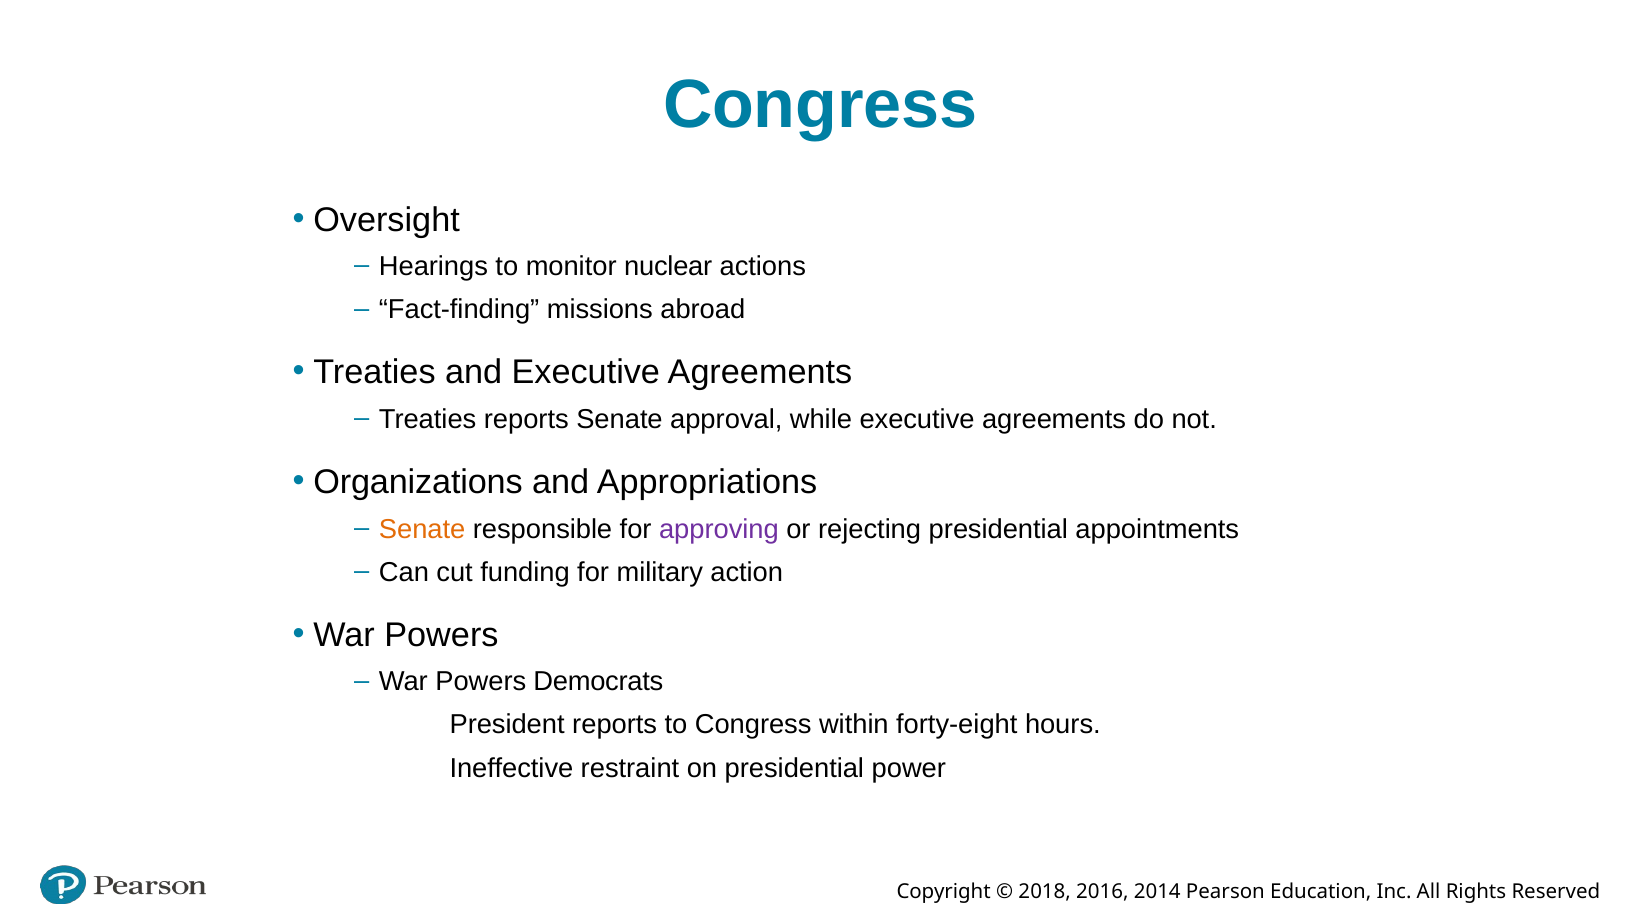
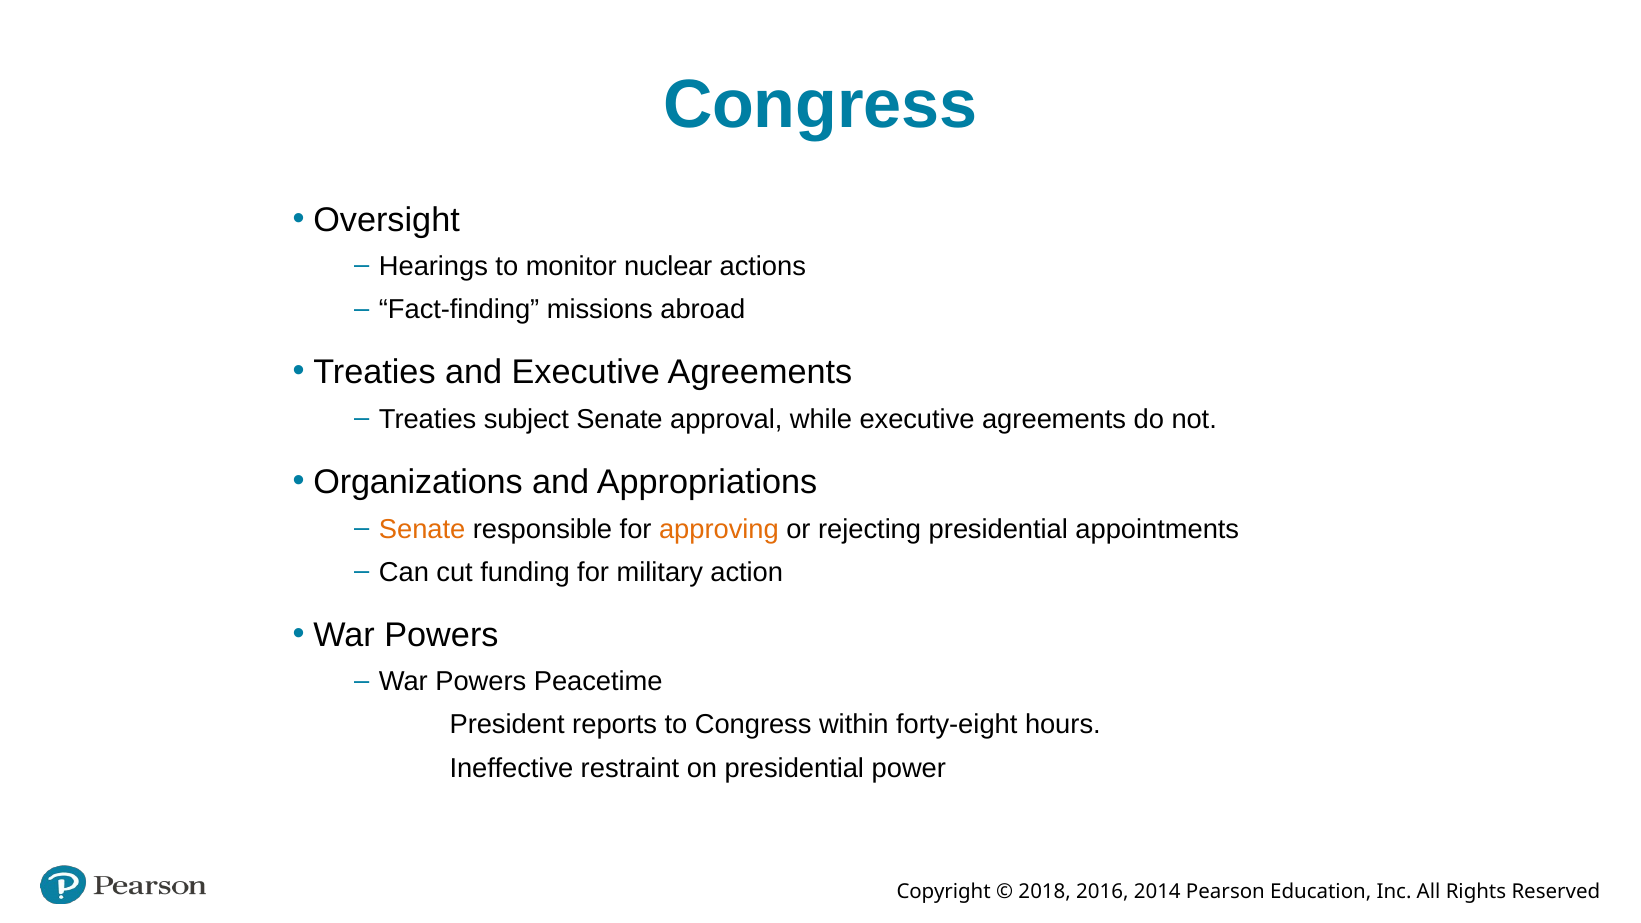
Treaties reports: reports -> subject
approving colour: purple -> orange
Democrats: Democrats -> Peacetime
